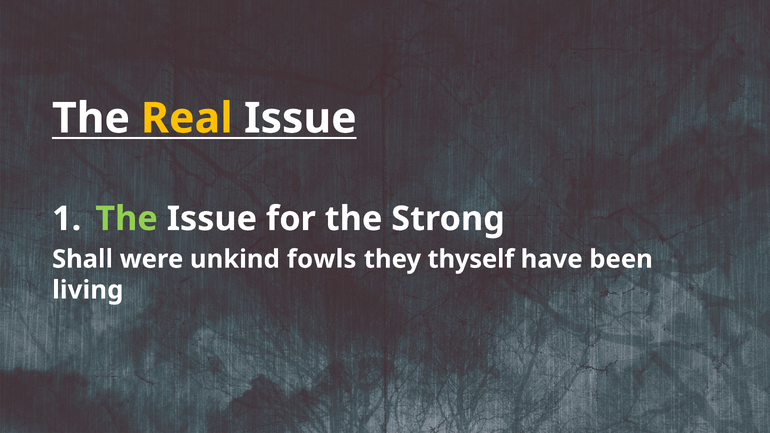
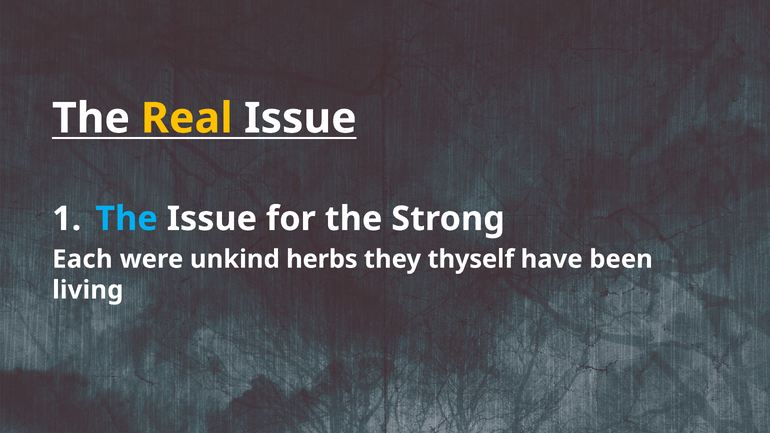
The at (127, 219) colour: light green -> light blue
Shall: Shall -> Each
fowls: fowls -> herbs
